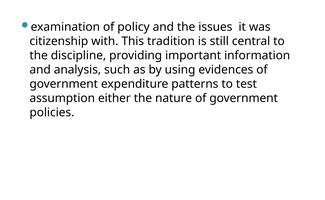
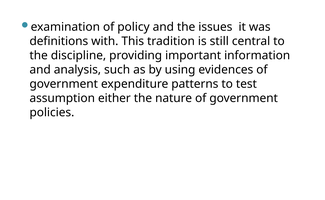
citizenship: citizenship -> definitions
